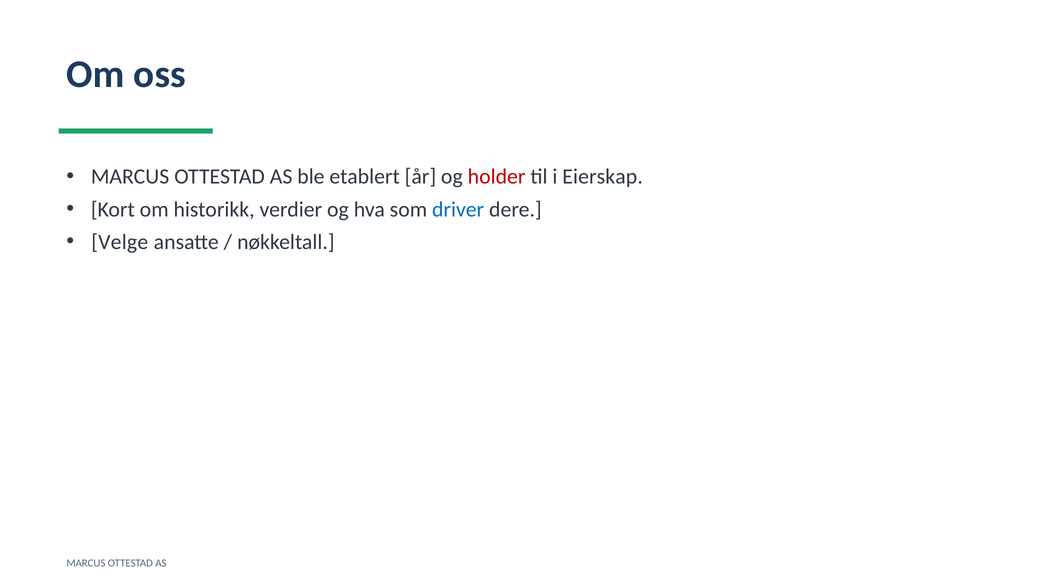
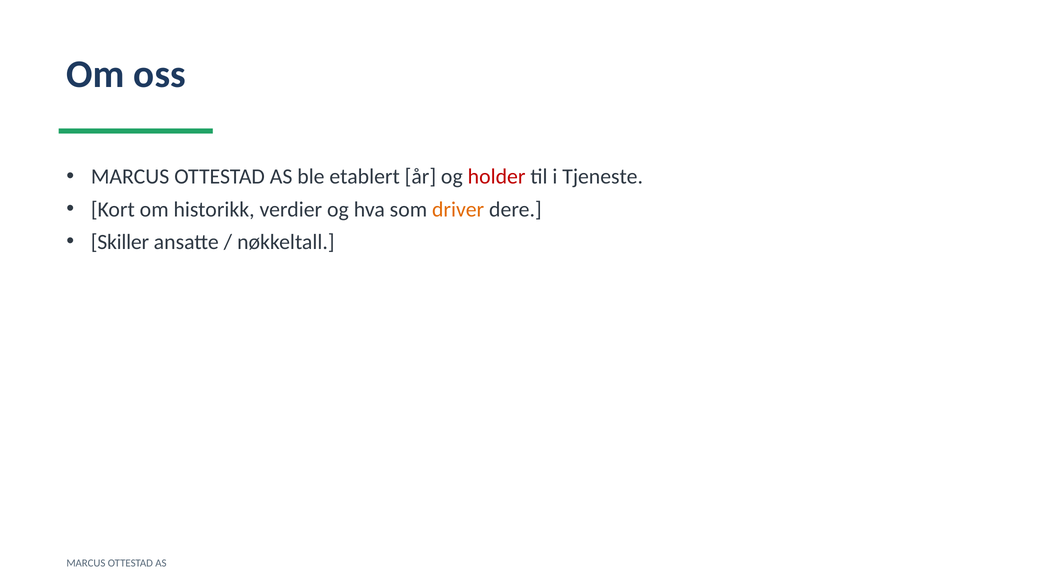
Eierskap: Eierskap -> Tjeneste
driver colour: blue -> orange
Velge: Velge -> Skiller
